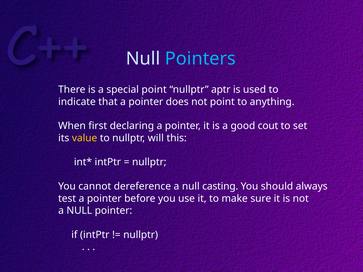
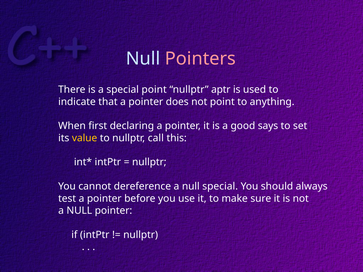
Pointers colour: light blue -> pink
cout: cout -> says
will: will -> call
null casting: casting -> special
